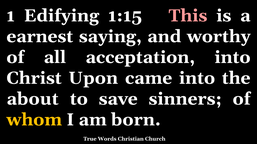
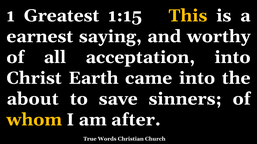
Edifying: Edifying -> Greatest
This colour: pink -> yellow
Upon: Upon -> Earth
born: born -> after
